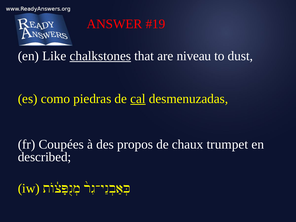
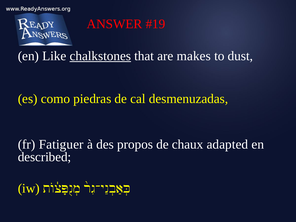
niveau: niveau -> makes
cal underline: present -> none
Coupées: Coupées -> Fatiguer
trumpet: trumpet -> adapted
